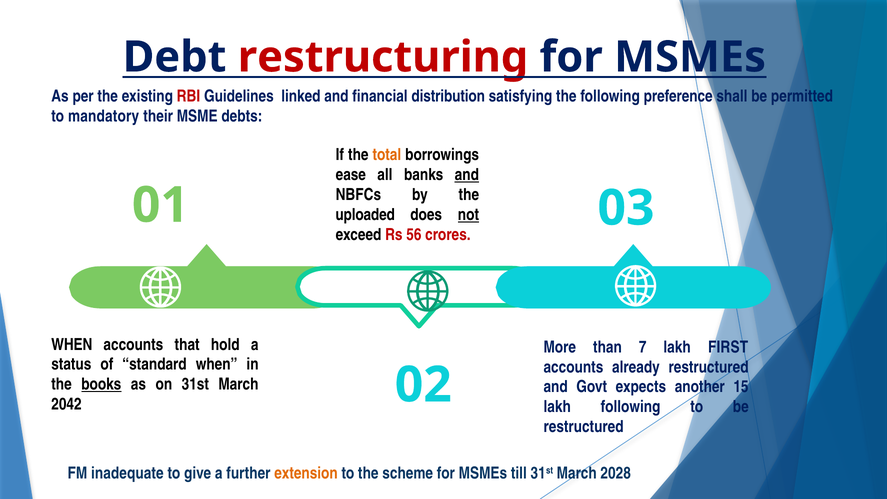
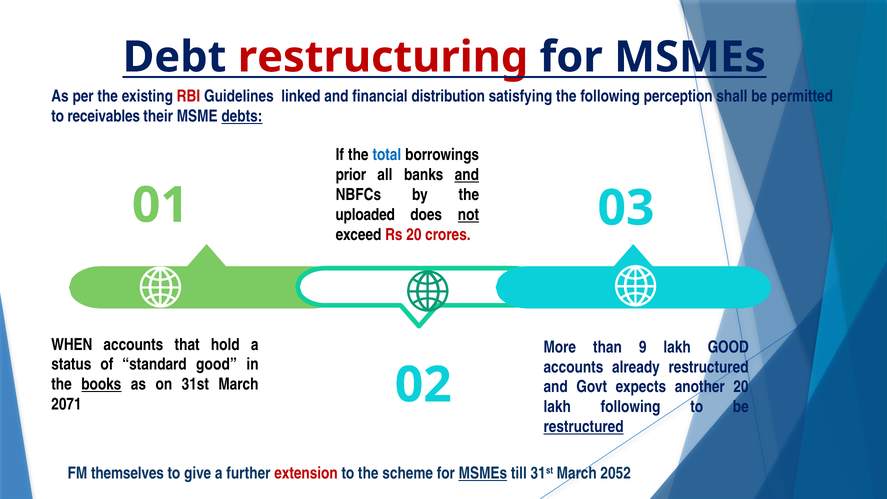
preference: preference -> perception
mandatory: mandatory -> receivables
debts underline: none -> present
total colour: orange -> blue
ease: ease -> prior
Rs 56: 56 -> 20
7: 7 -> 9
lakh FIRST: FIRST -> GOOD
standard when: when -> good
another 15: 15 -> 20
2042: 2042 -> 2071
restructured at (584, 427) underline: none -> present
inadequate: inadequate -> themselves
extension colour: orange -> red
MSMEs at (483, 473) underline: none -> present
2028: 2028 -> 2052
